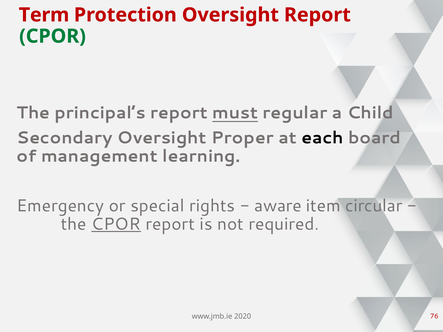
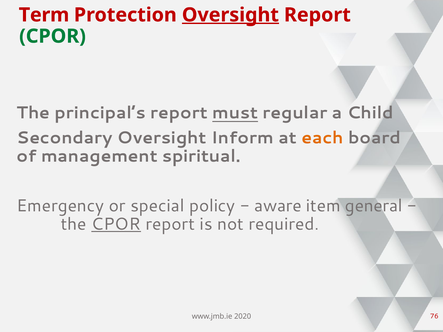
Oversight at (230, 15) underline: none -> present
Proper: Proper -> Inform
each colour: black -> orange
learning: learning -> spiritual
rights: rights -> policy
circular: circular -> general
